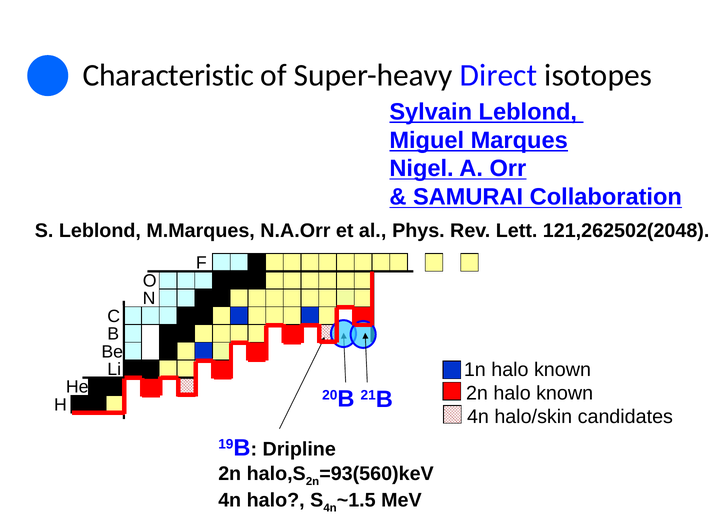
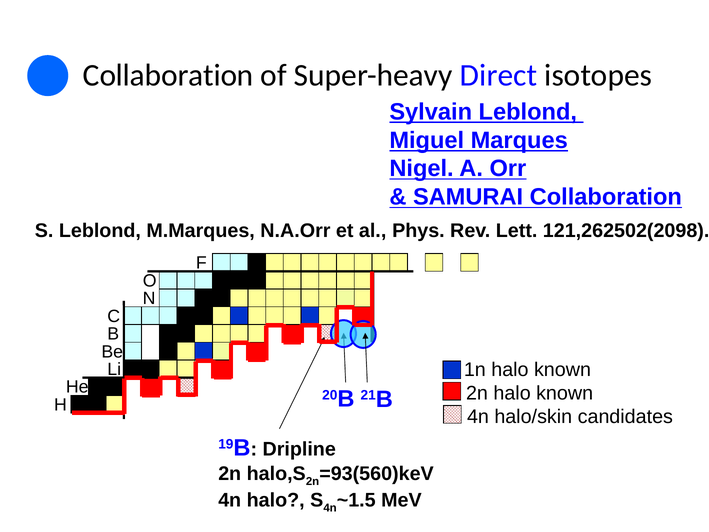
Characteristic at (168, 75): Characteristic -> Collaboration
121,262502(2048: 121,262502(2048 -> 121,262502(2098
